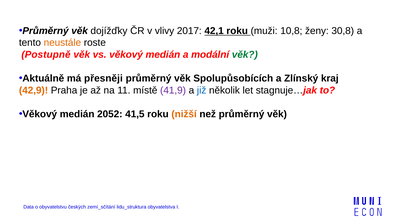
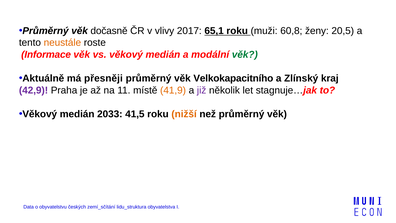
dojížďky: dojížďky -> dočasně
42,1: 42,1 -> 65,1
10,8: 10,8 -> 60,8
30,8: 30,8 -> 20,5
Postupně: Postupně -> Informace
Spolupůsobících: Spolupůsobících -> Velkokapacitního
42,9 colour: orange -> purple
41,9 colour: purple -> orange
již colour: blue -> purple
2052: 2052 -> 2033
